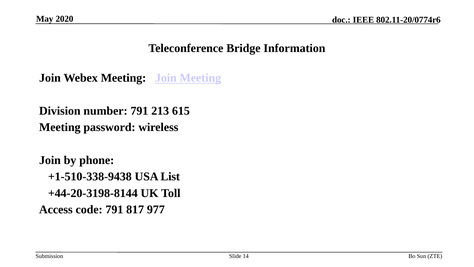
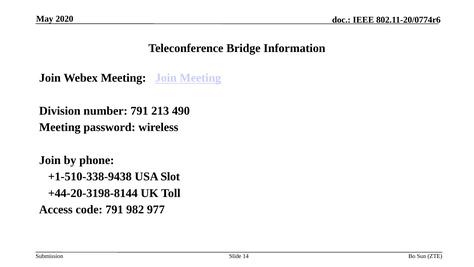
615: 615 -> 490
List: List -> Slot
817: 817 -> 982
